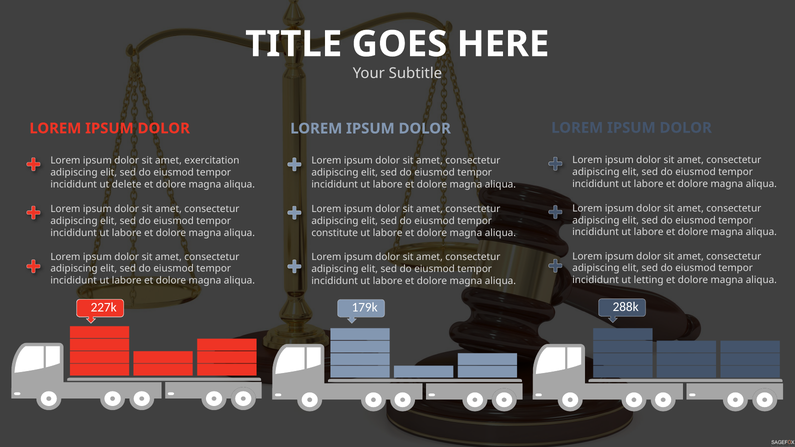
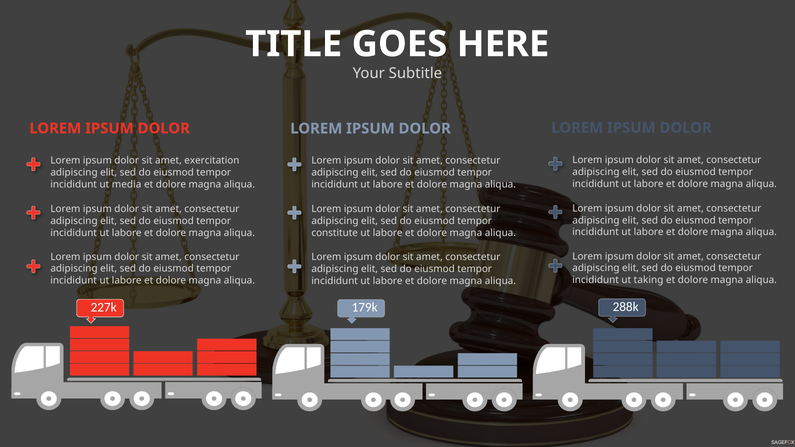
delete: delete -> media
letting: letting -> taking
